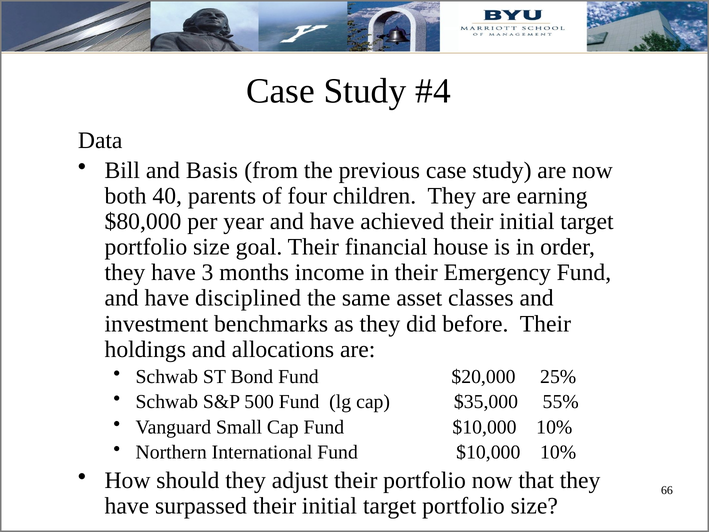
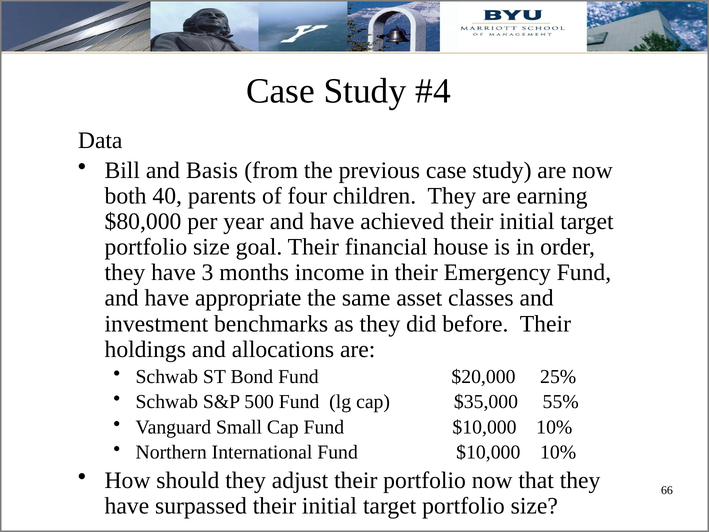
disciplined: disciplined -> appropriate
